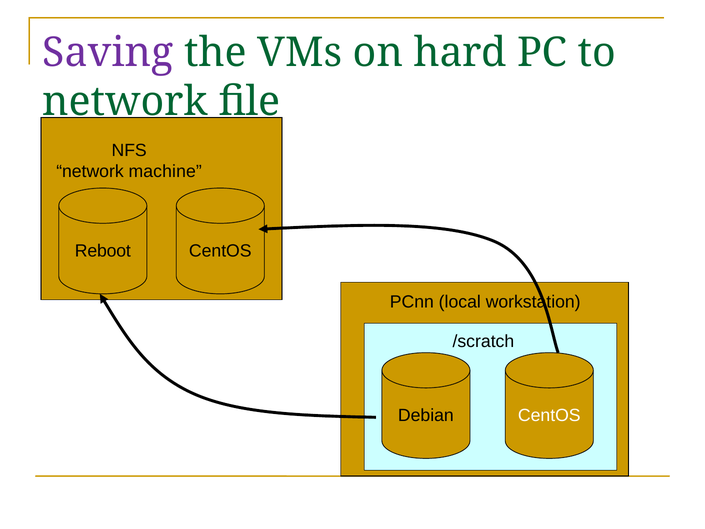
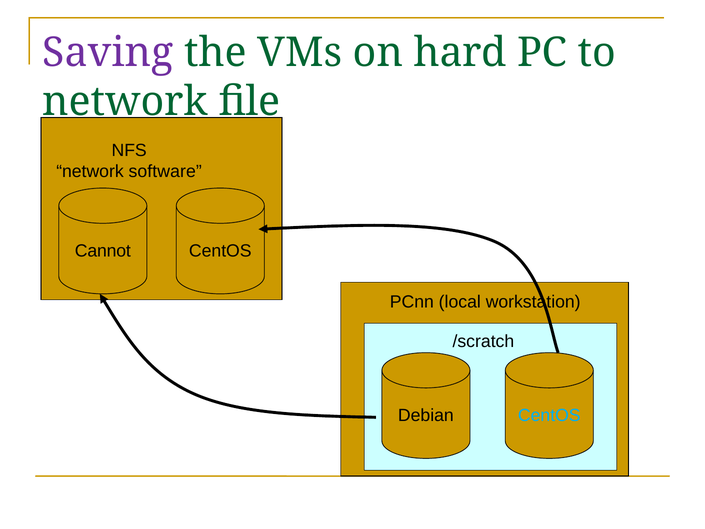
machine: machine -> software
Reboot: Reboot -> Cannot
CentOS at (549, 415) colour: white -> light blue
